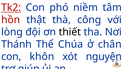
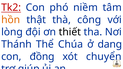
hồn colour: red -> orange
chân: chân -> dang
khôn: khôn -> đồng
nguyện: nguyện -> chuyển
